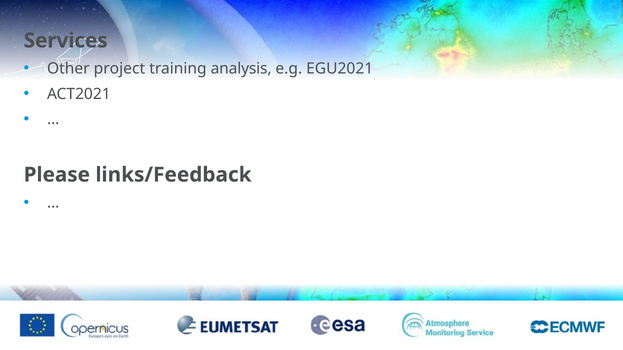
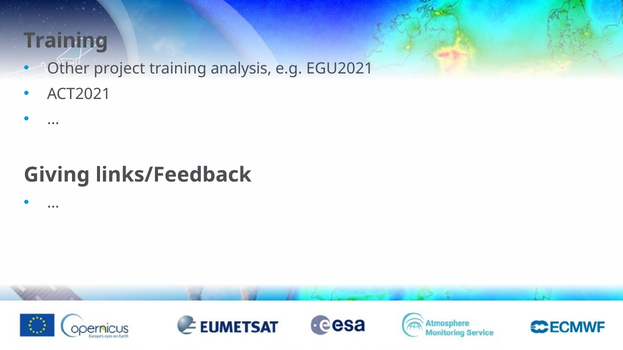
Services at (66, 41): Services -> Training
Please: Please -> Giving
